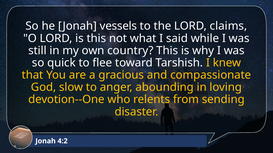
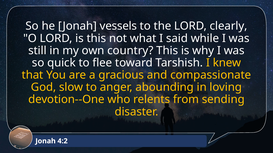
claims: claims -> clearly
